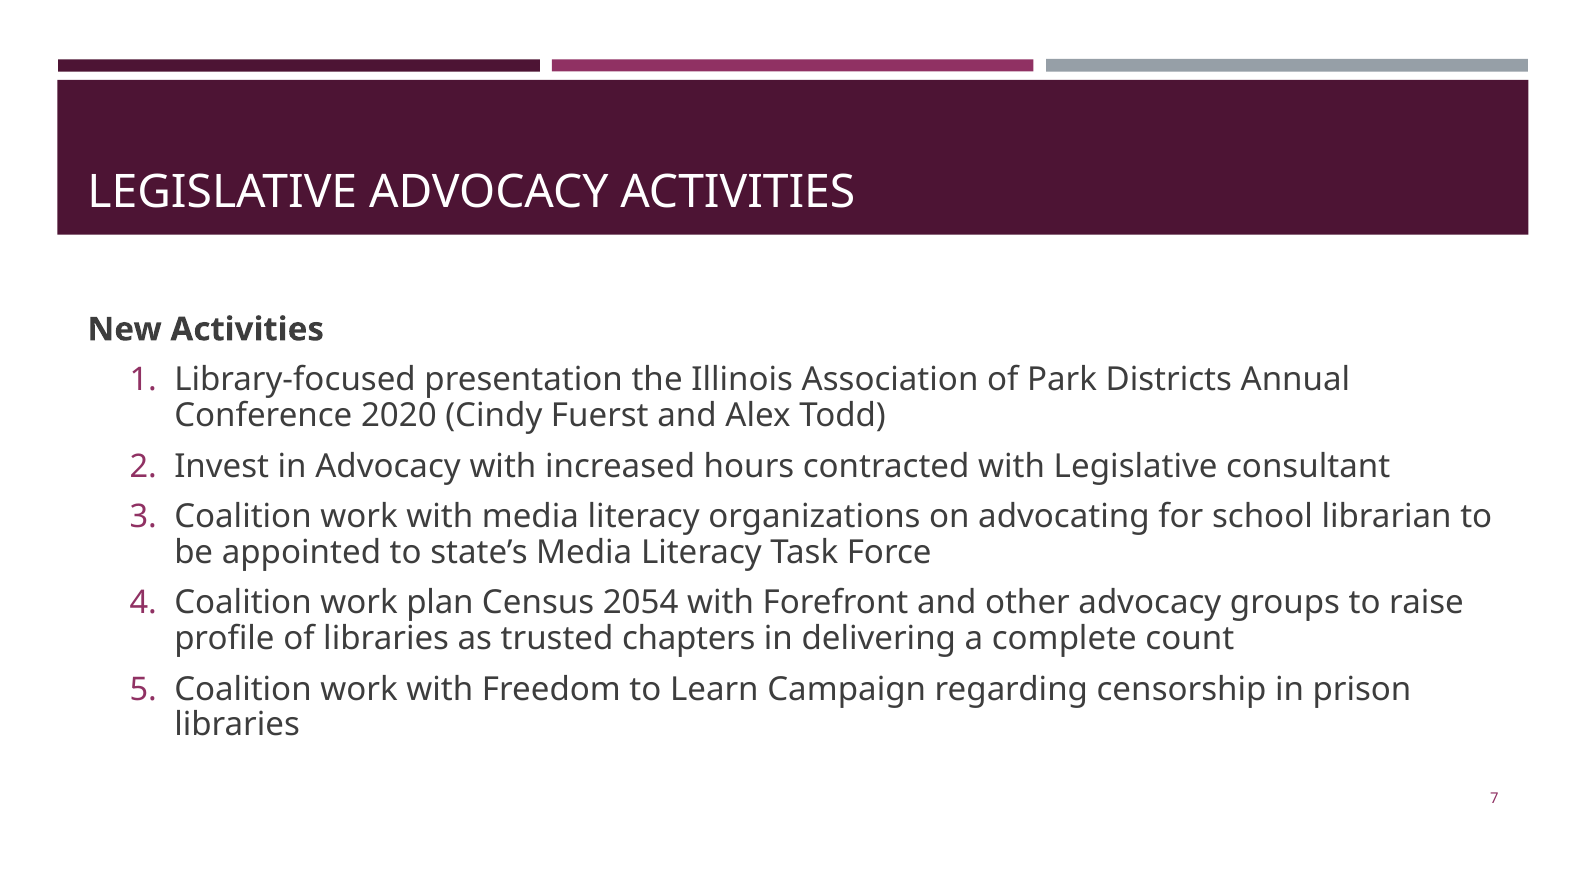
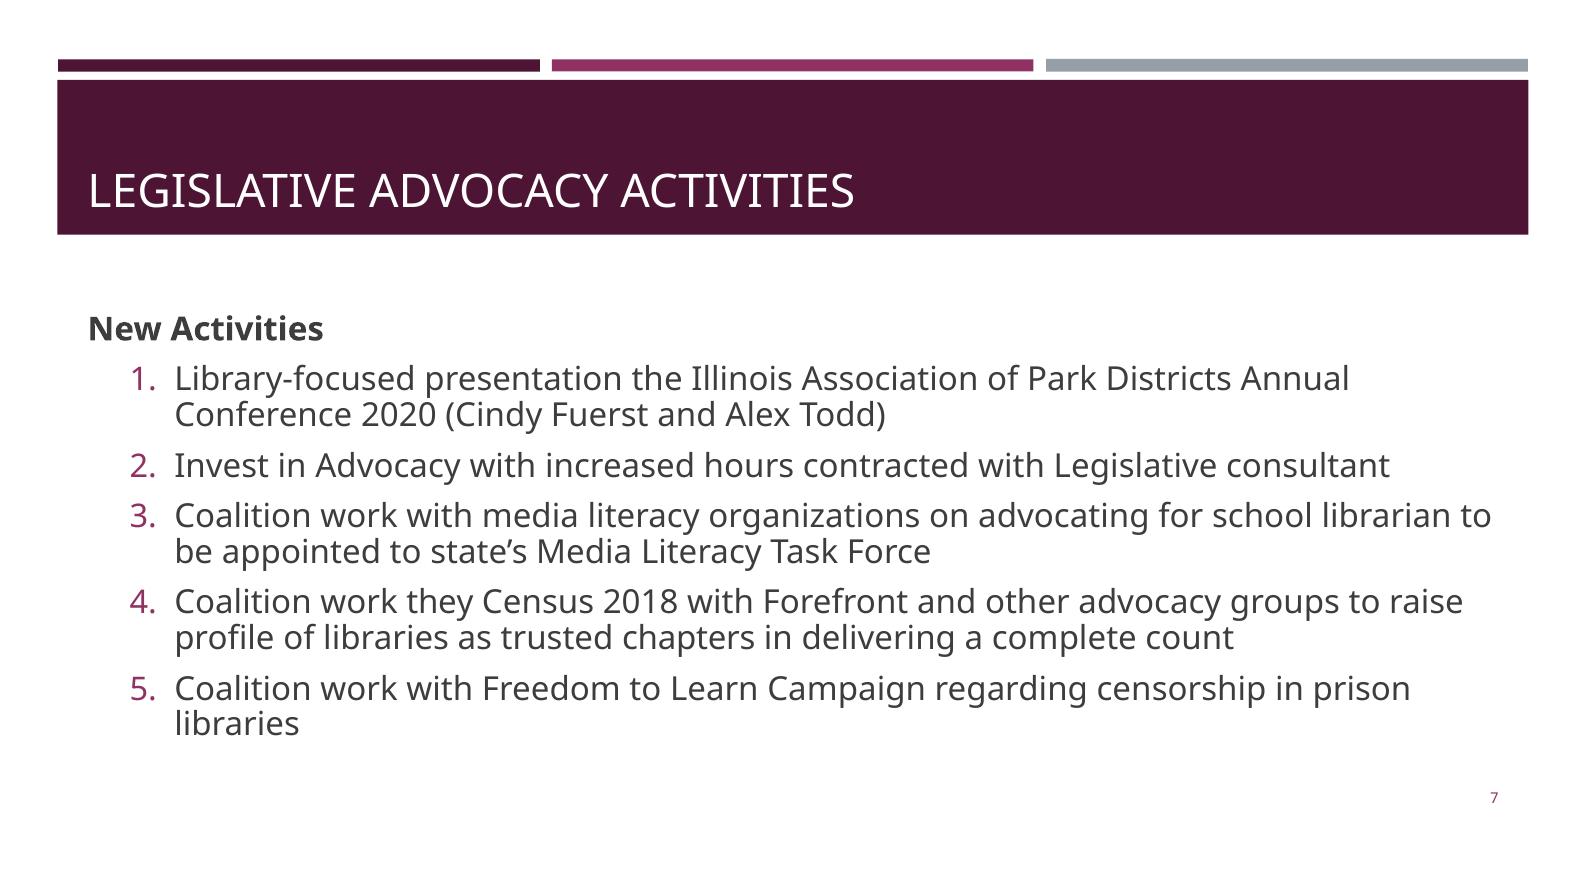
plan: plan -> they
2054: 2054 -> 2018
